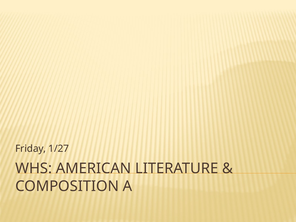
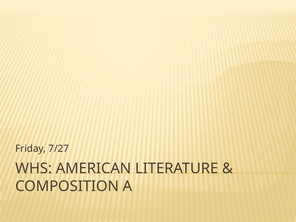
1/27: 1/27 -> 7/27
